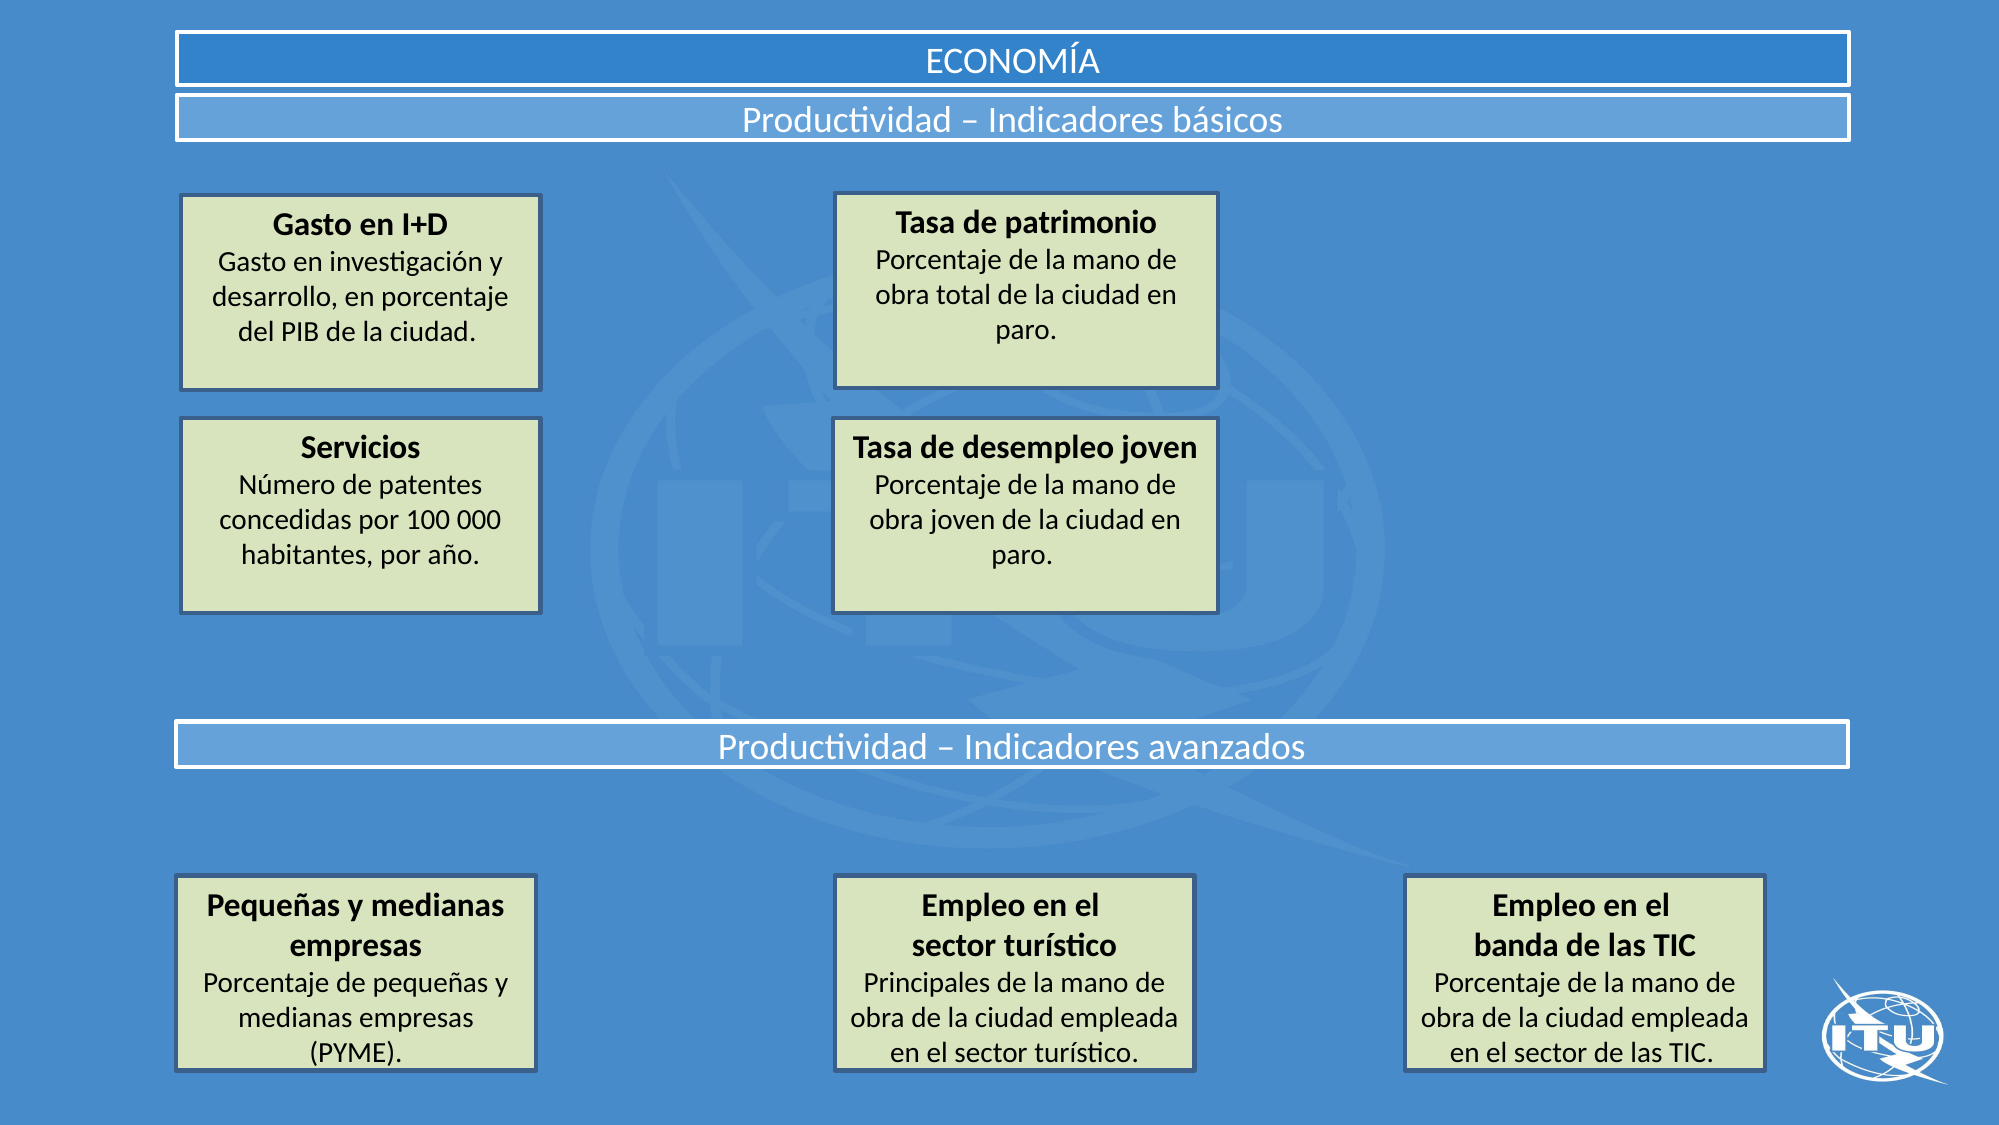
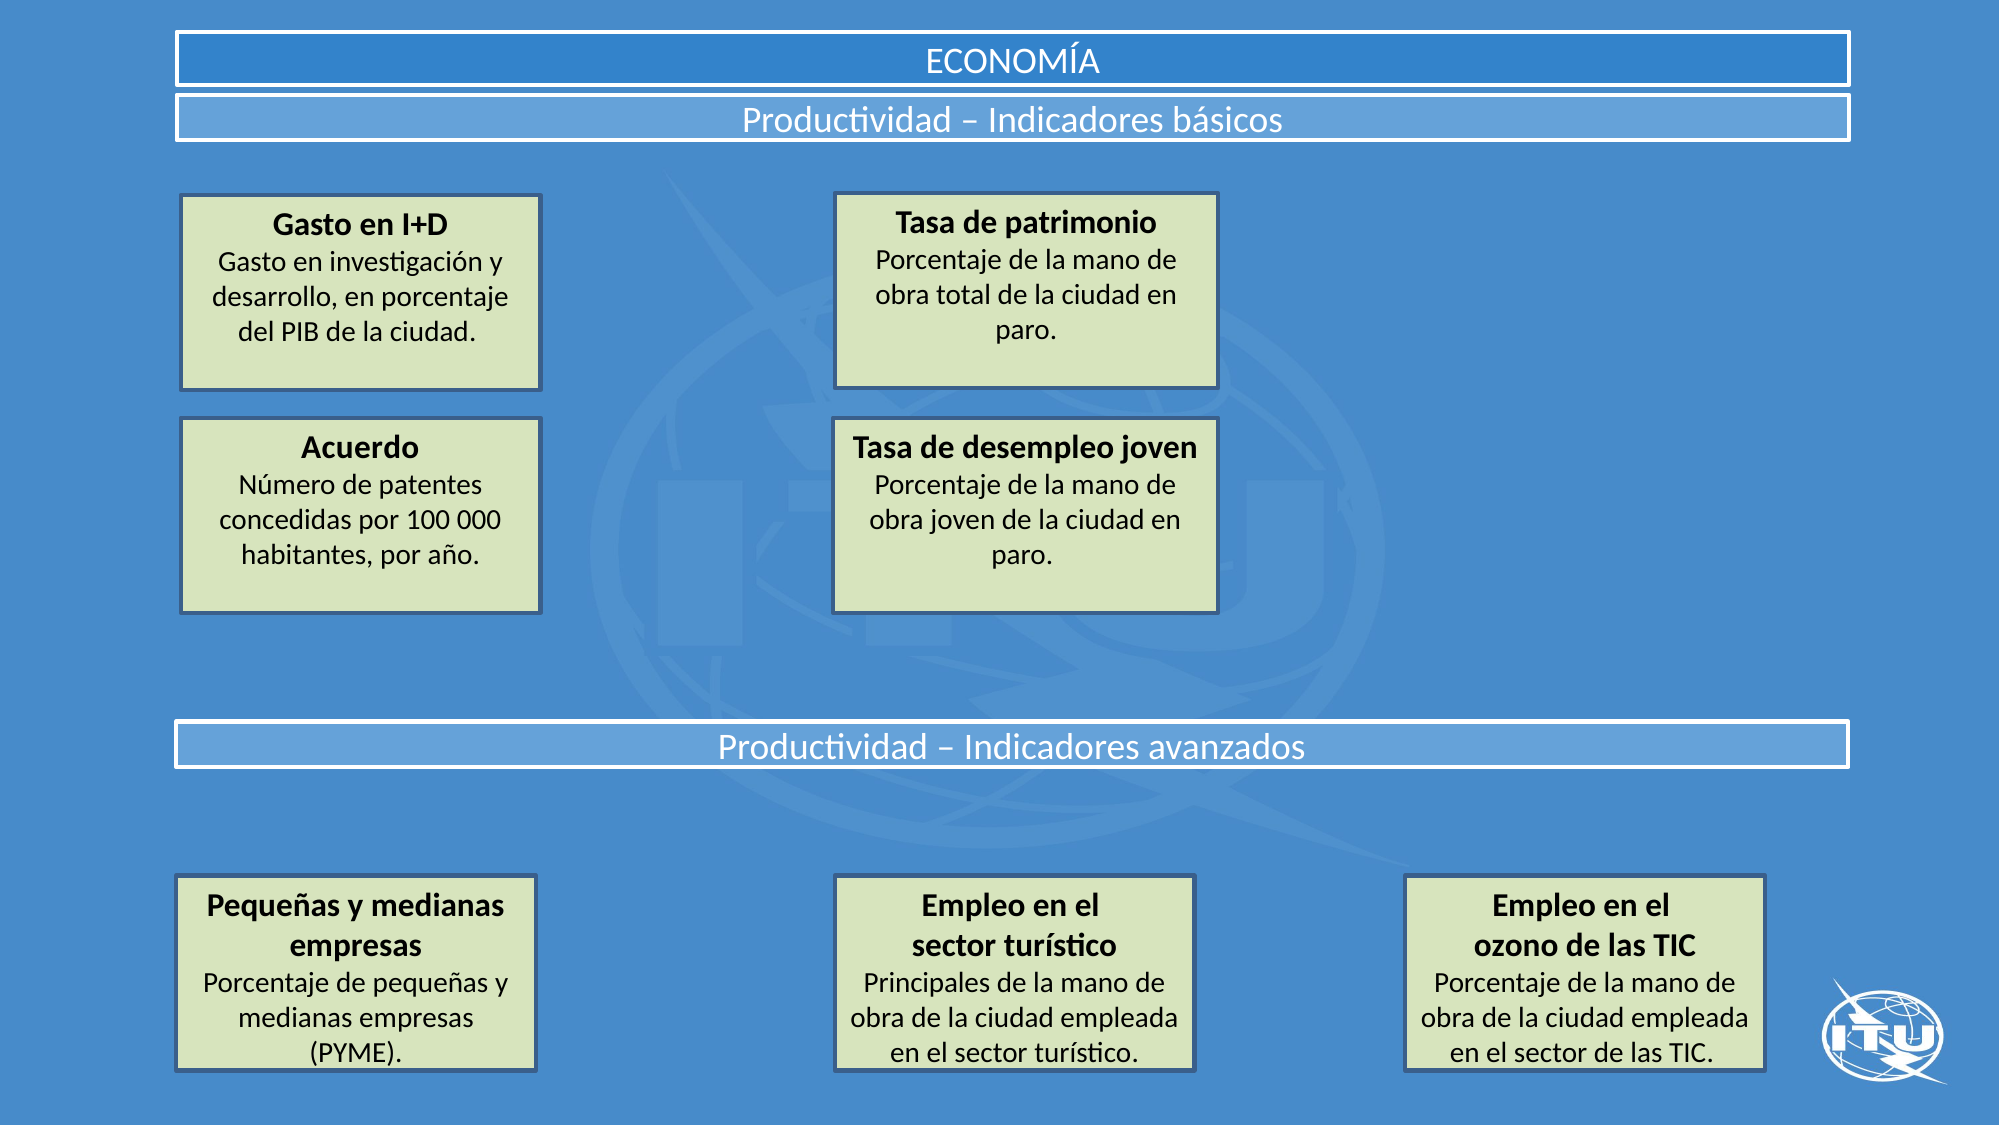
Servicios: Servicios -> Acuerdo
banda: banda -> ozono
